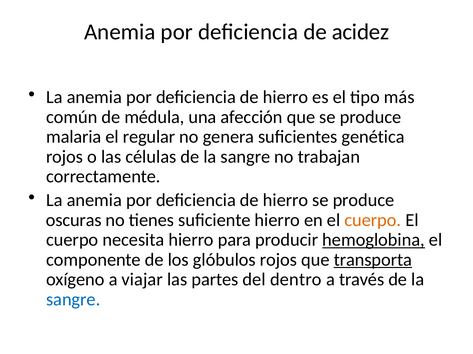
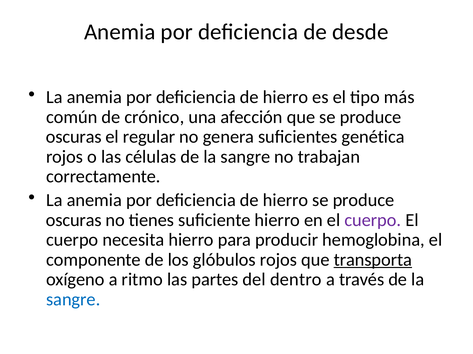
acidez: acidez -> desde
médula: médula -> crónico
malaria at (74, 137): malaria -> oscuras
cuerpo at (373, 220) colour: orange -> purple
hemoglobina underline: present -> none
viajar: viajar -> ritmo
